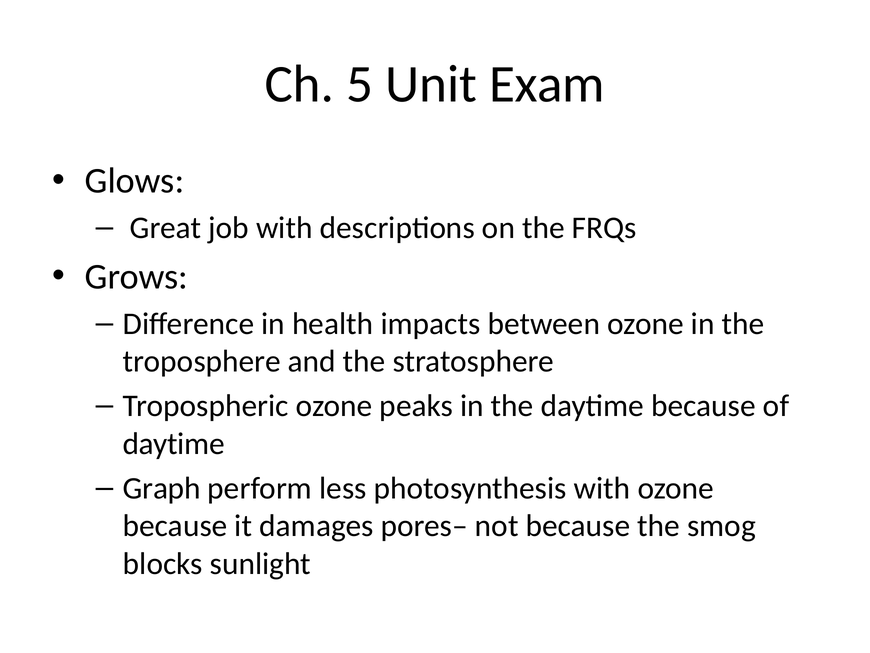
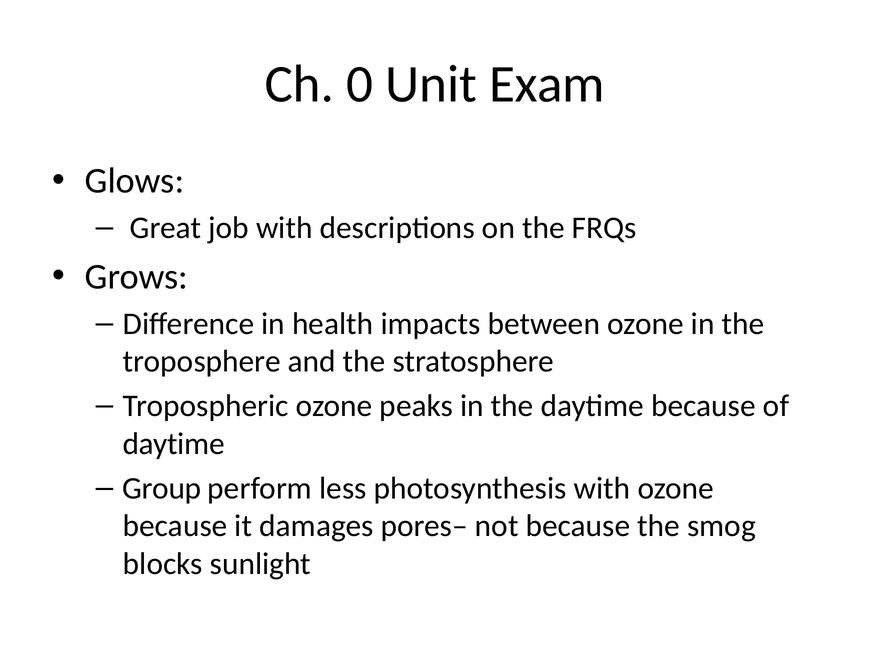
5: 5 -> 0
Graph: Graph -> Group
